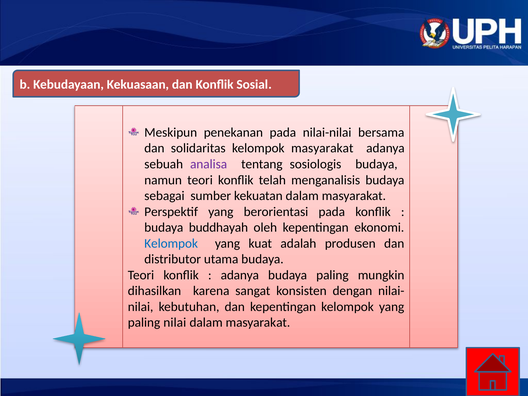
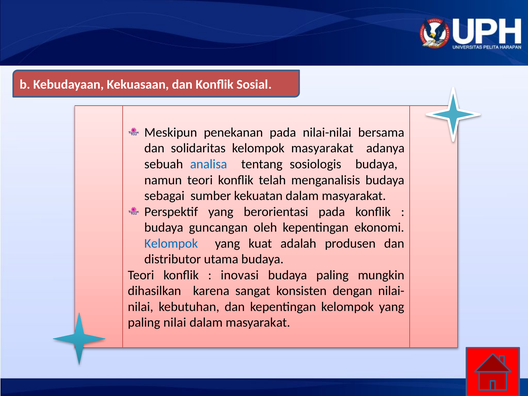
analisa colour: purple -> blue
buddhayah: buddhayah -> guncangan
adanya at (240, 275): adanya -> inovasi
